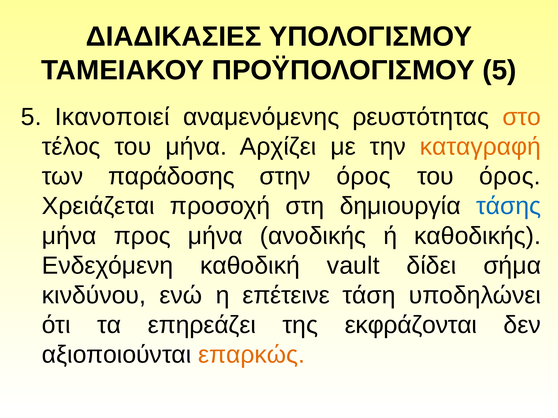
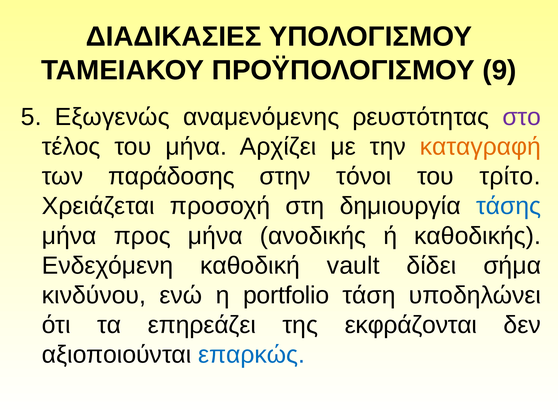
ΠΡΟΫΠΟΛΟΓΙΣΜΟΥ 5: 5 -> 9
Ικανοποιεί: Ικανοποιεί -> Εξωγενώς
στο colour: orange -> purple
στην όρος: όρος -> τόνοι
του όρος: όρος -> τρίτο
επέτεινε: επέτεινε -> portfolio
επαρκώς colour: orange -> blue
